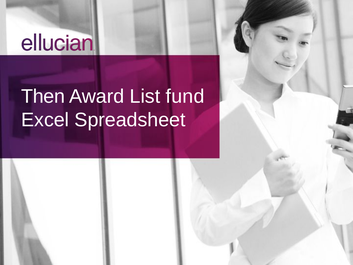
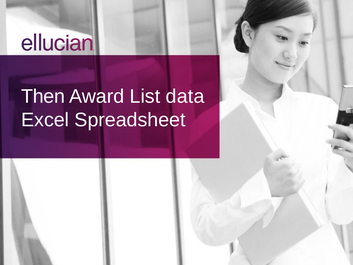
fund: fund -> data
